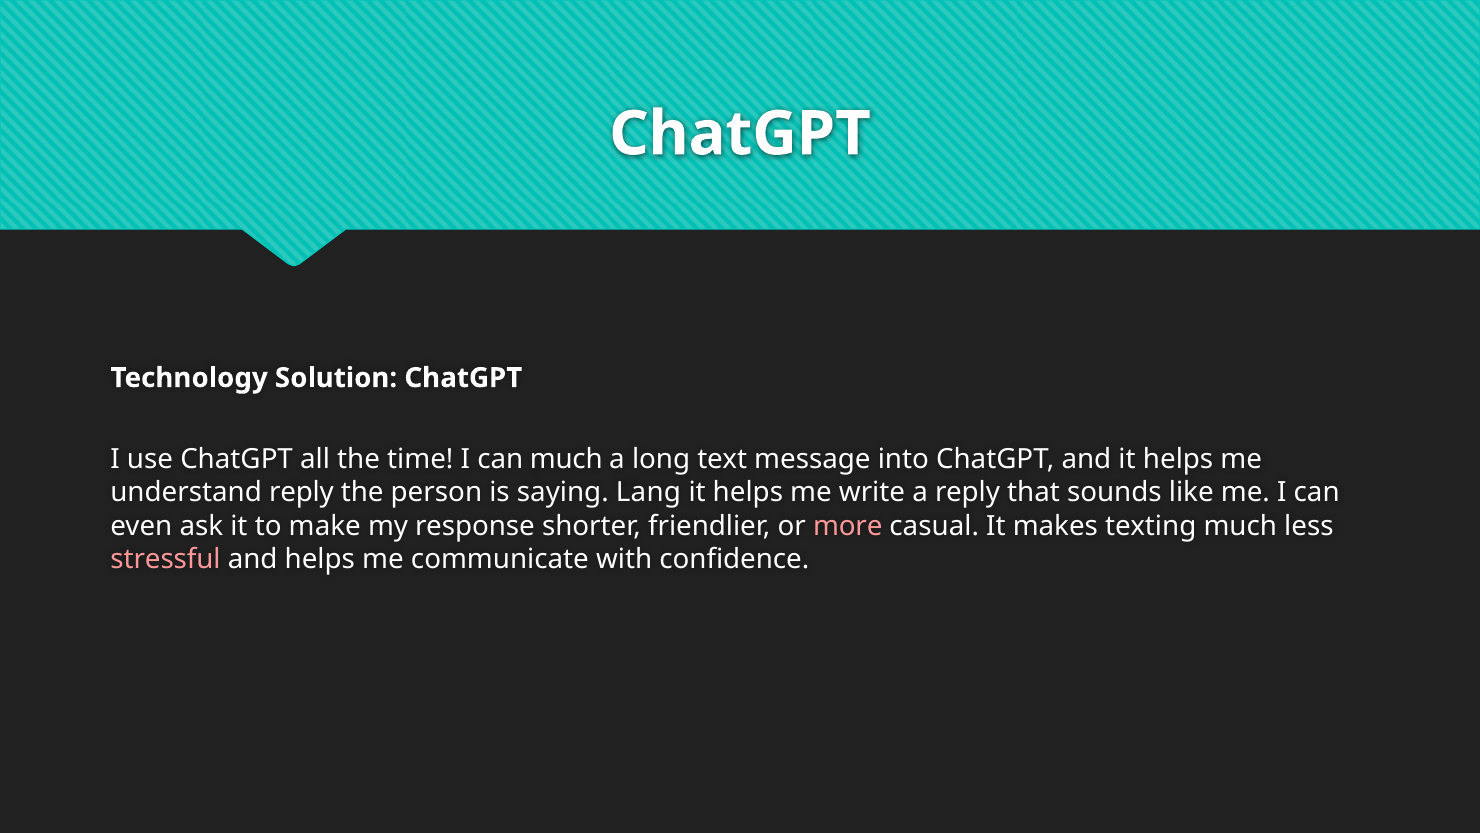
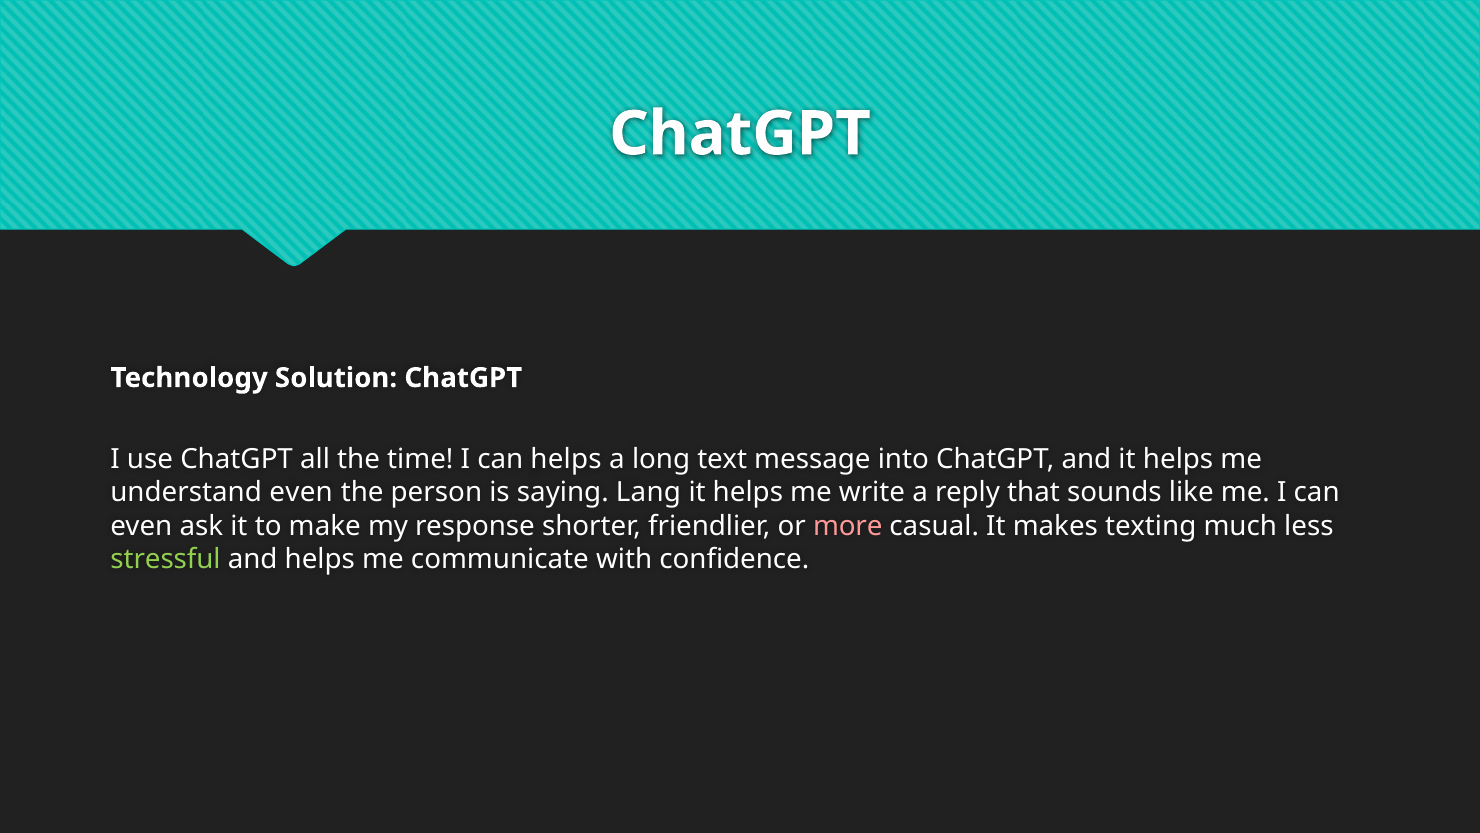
can much: much -> helps
understand reply: reply -> even
stressful colour: pink -> light green
